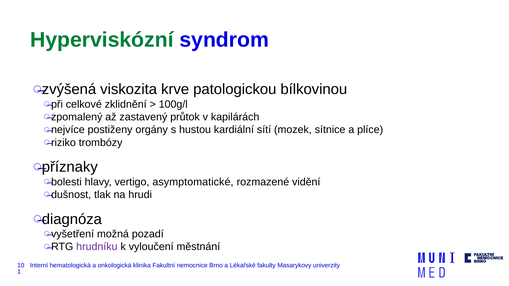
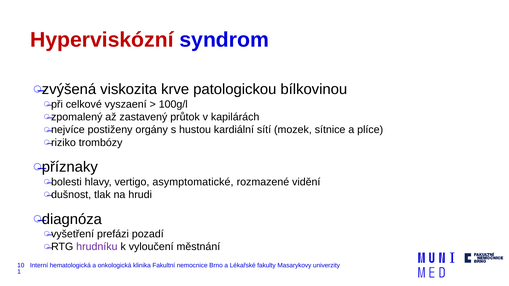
Hyperviskózní colour: green -> red
zklidnění: zklidnění -> vyszaení
možná: možná -> prefázi
